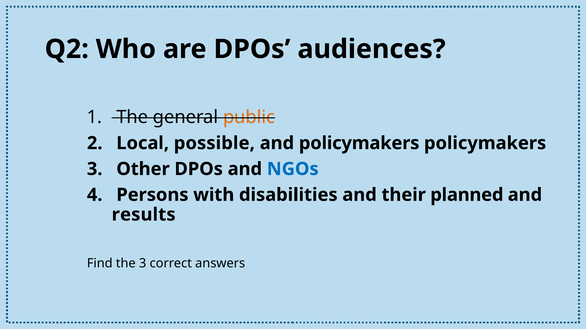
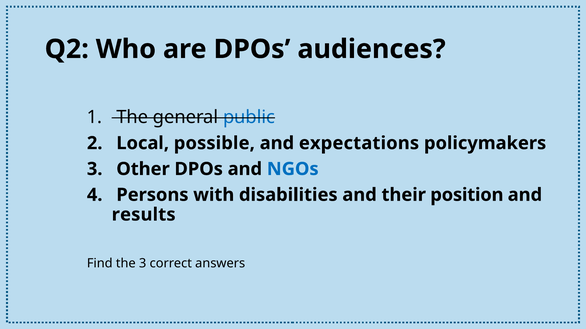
public colour: orange -> blue
and policymakers: policymakers -> expectations
planned: planned -> position
